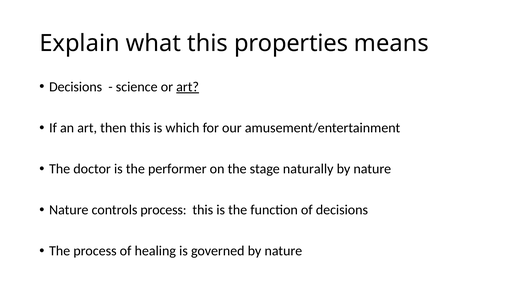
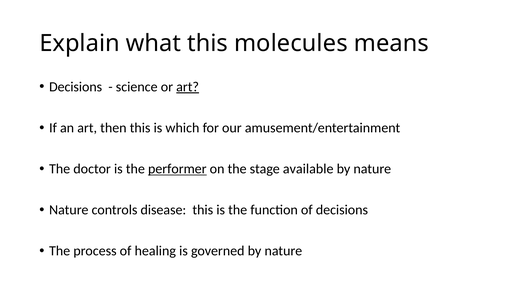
properties: properties -> molecules
performer underline: none -> present
naturally: naturally -> available
controls process: process -> disease
